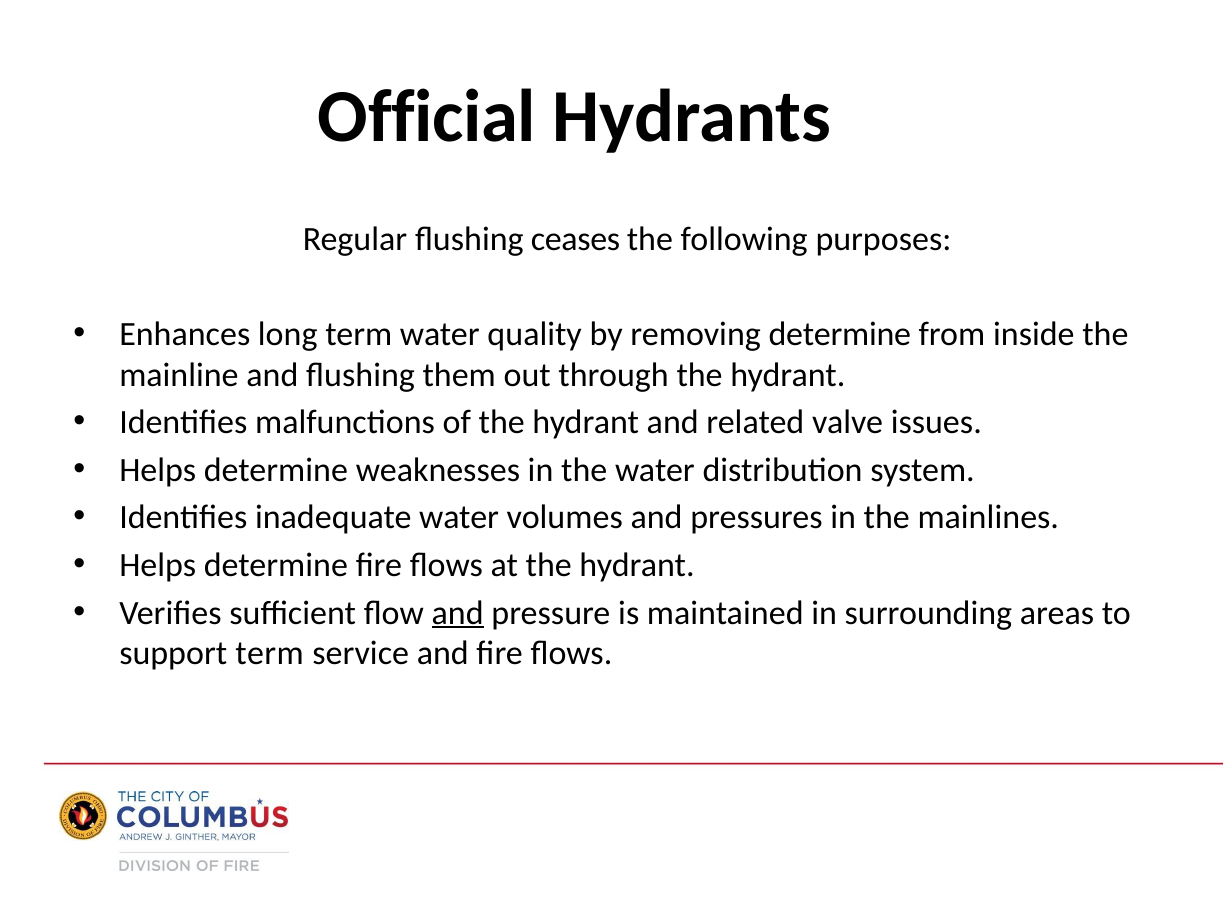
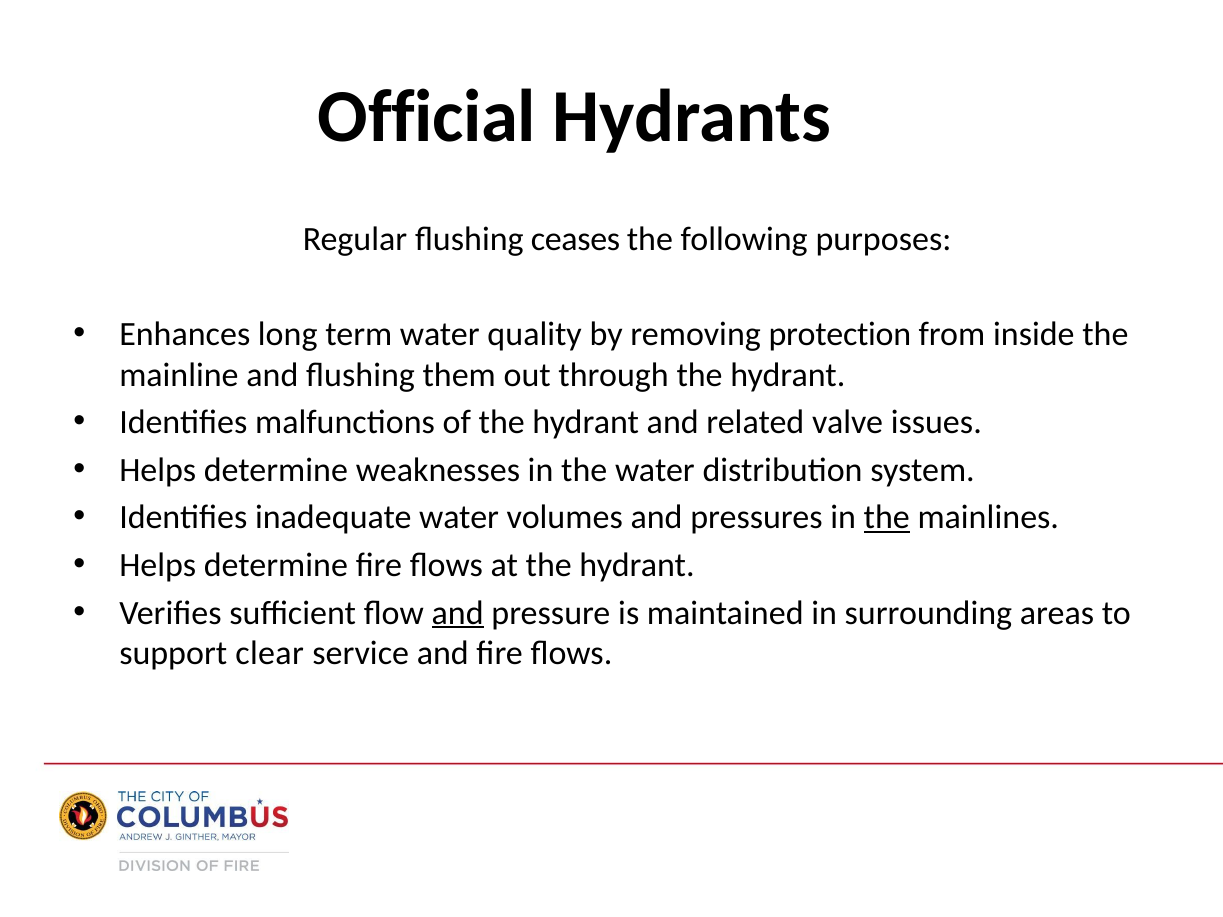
removing determine: determine -> protection
the at (887, 518) underline: none -> present
support term: term -> clear
